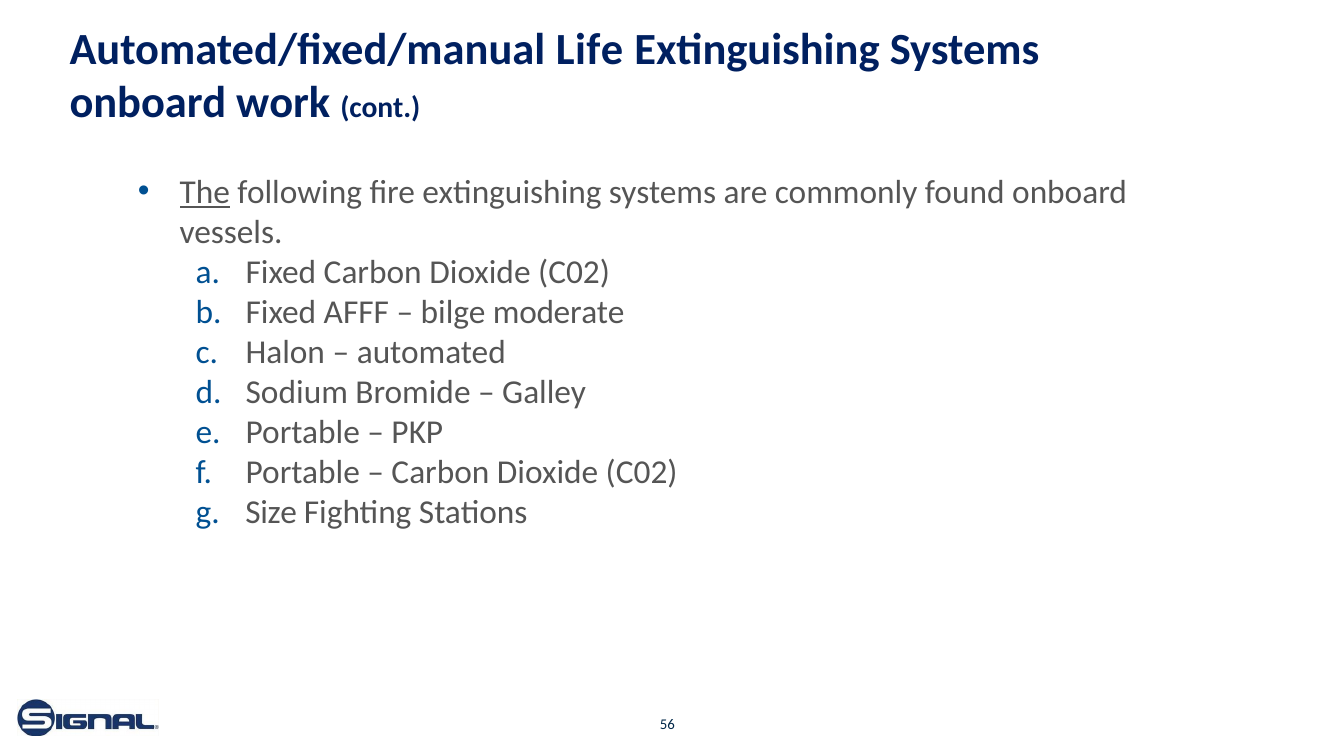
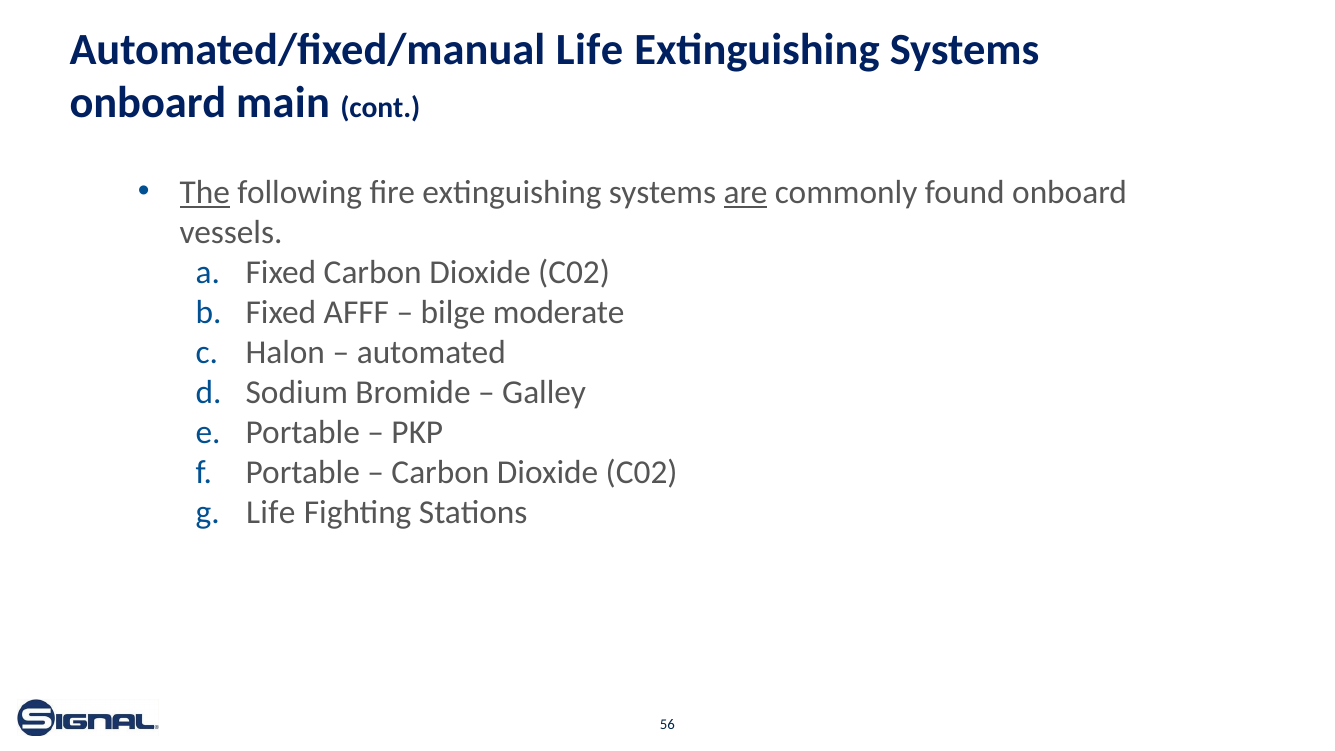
work: work -> main
are underline: none -> present
Size at (271, 513): Size -> Life
